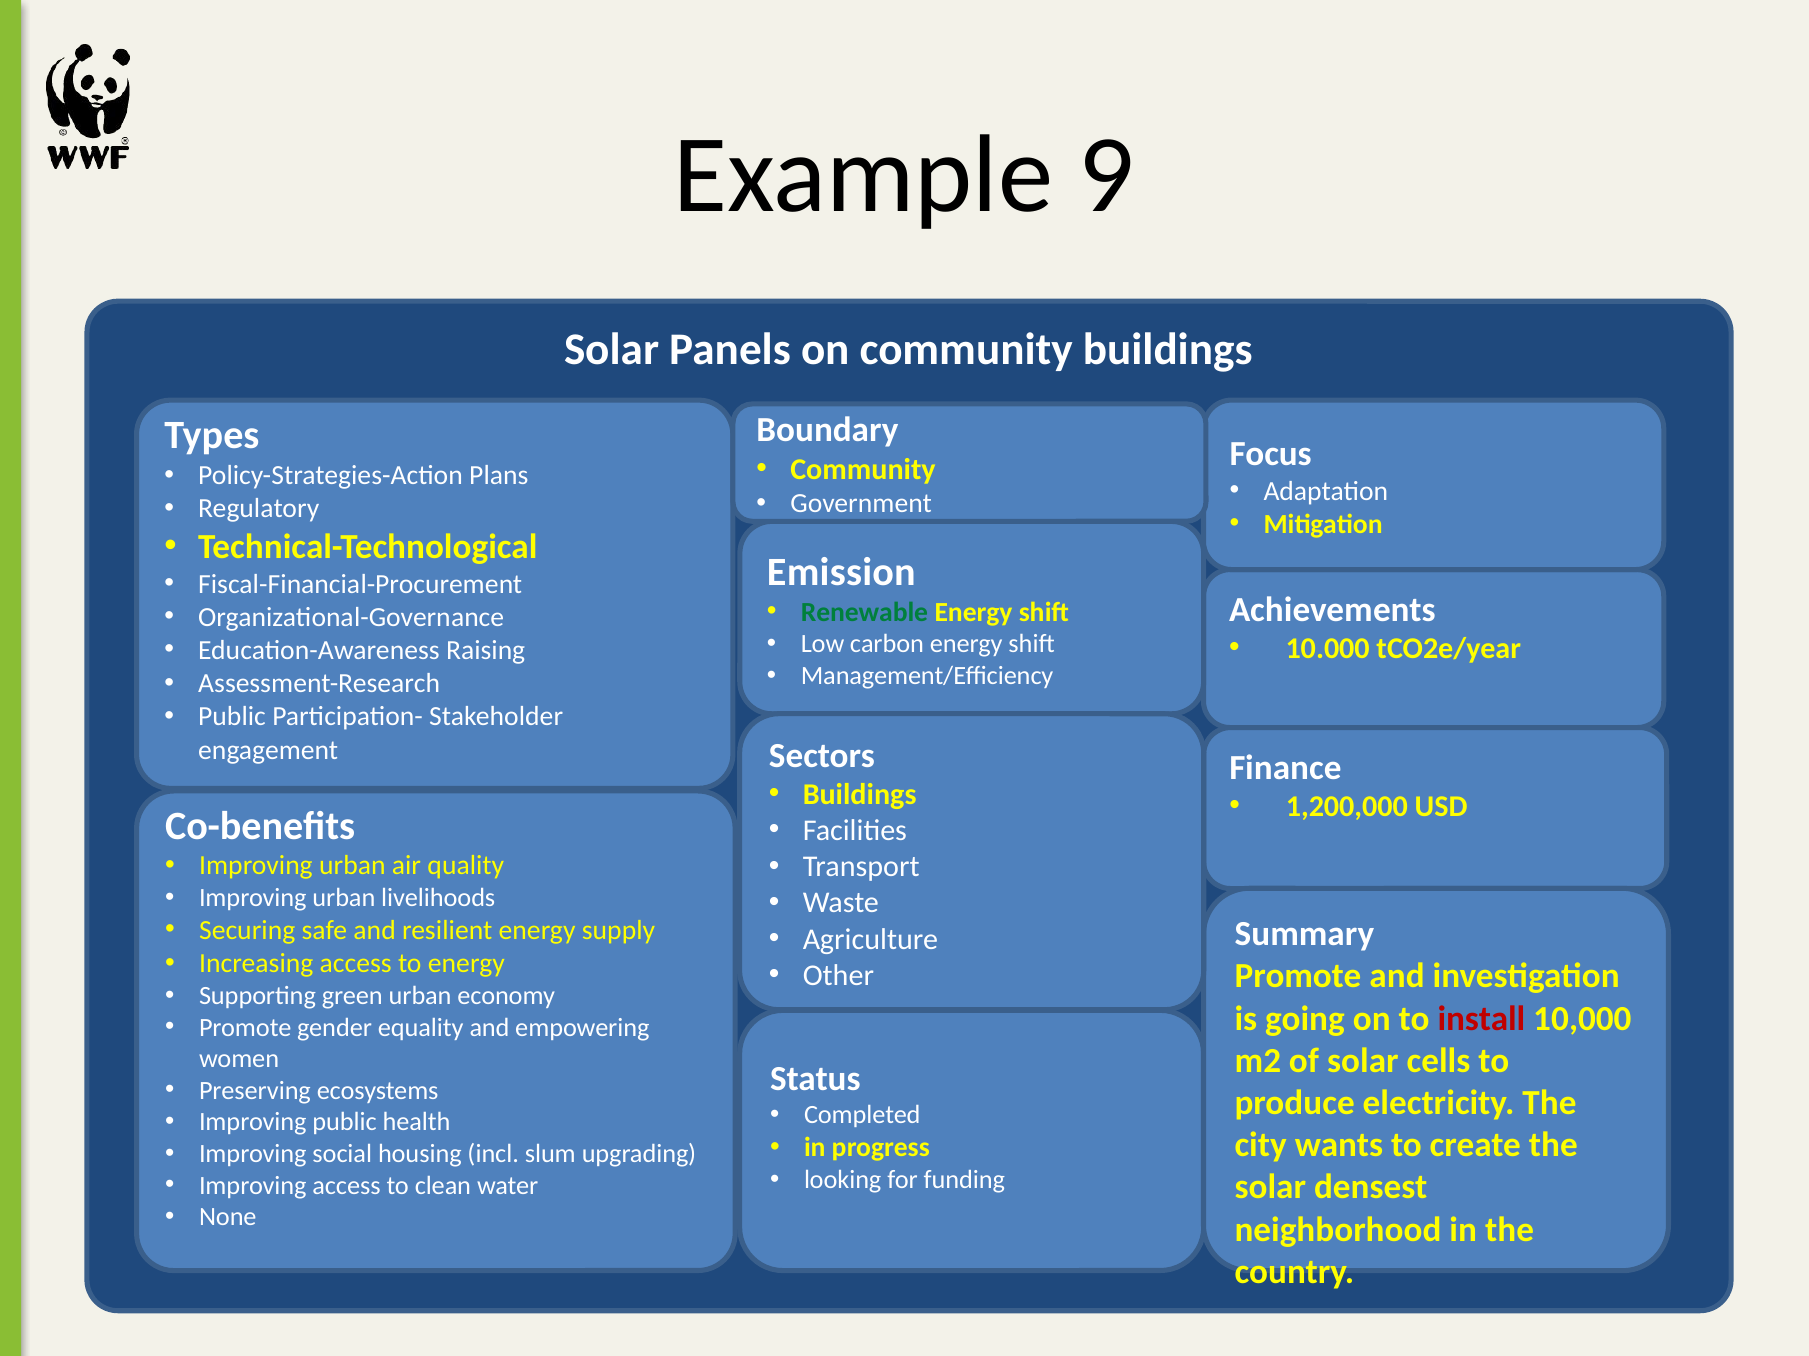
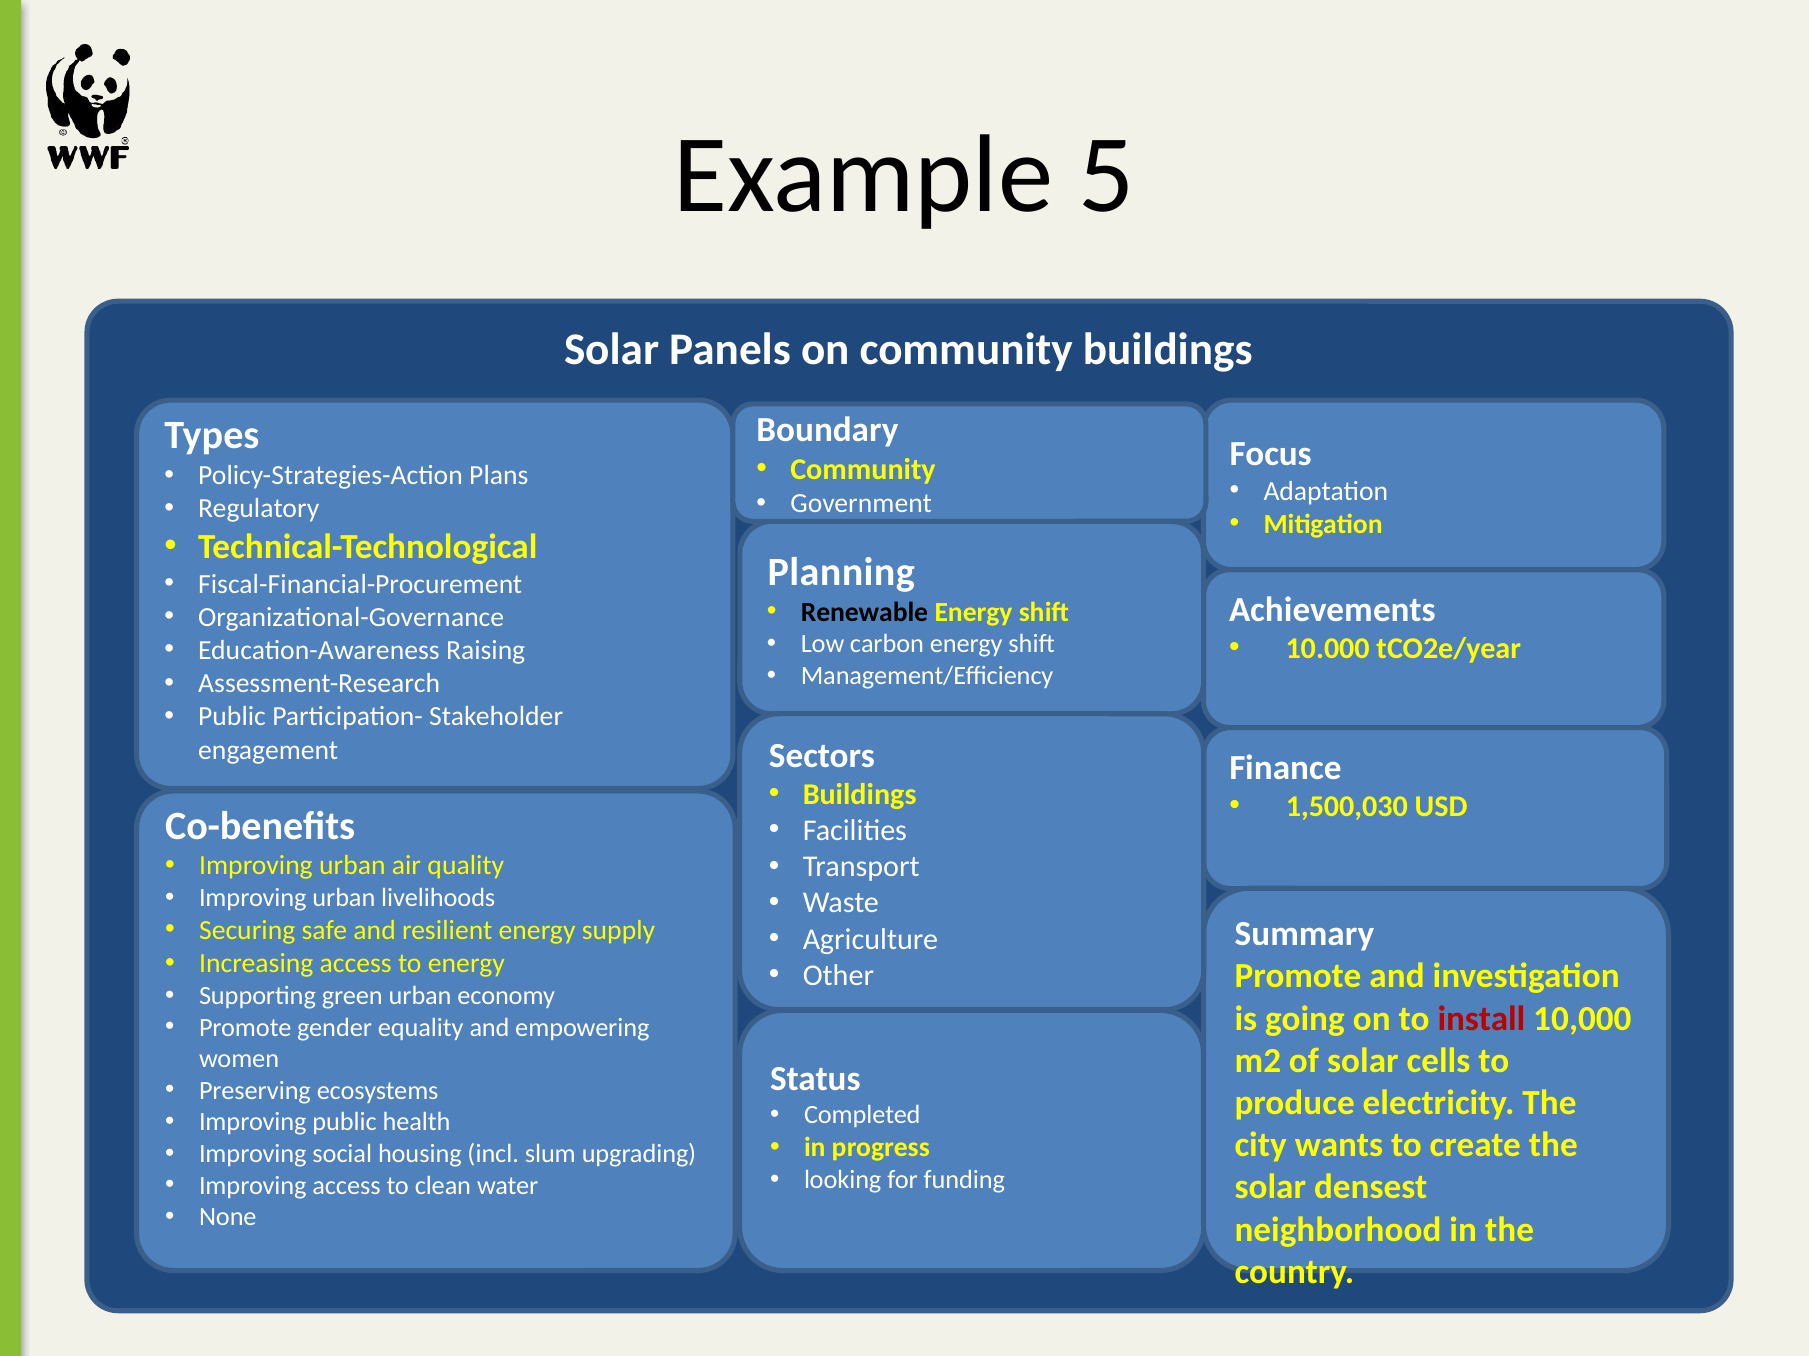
9: 9 -> 5
Emission: Emission -> Planning
Renewable colour: green -> black
1,200,000: 1,200,000 -> 1,500,030
